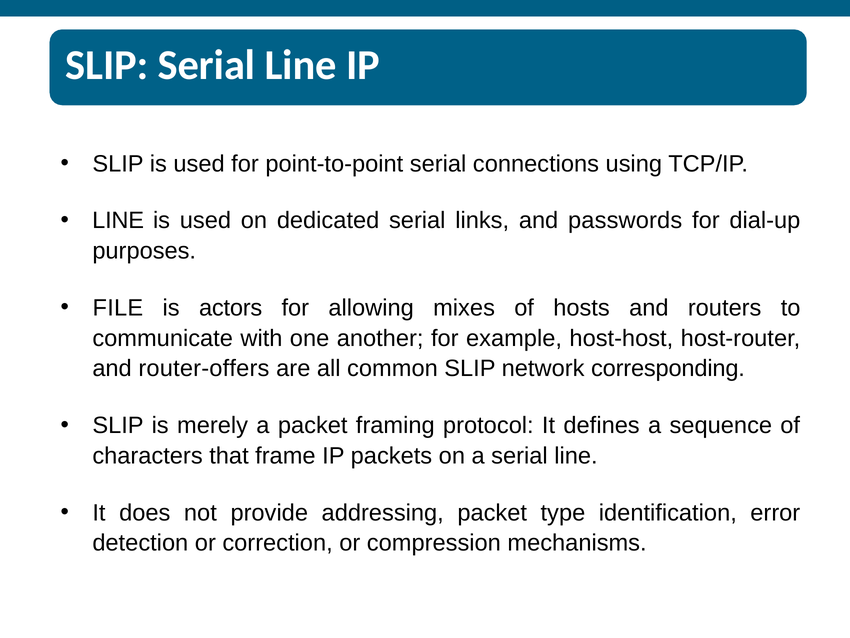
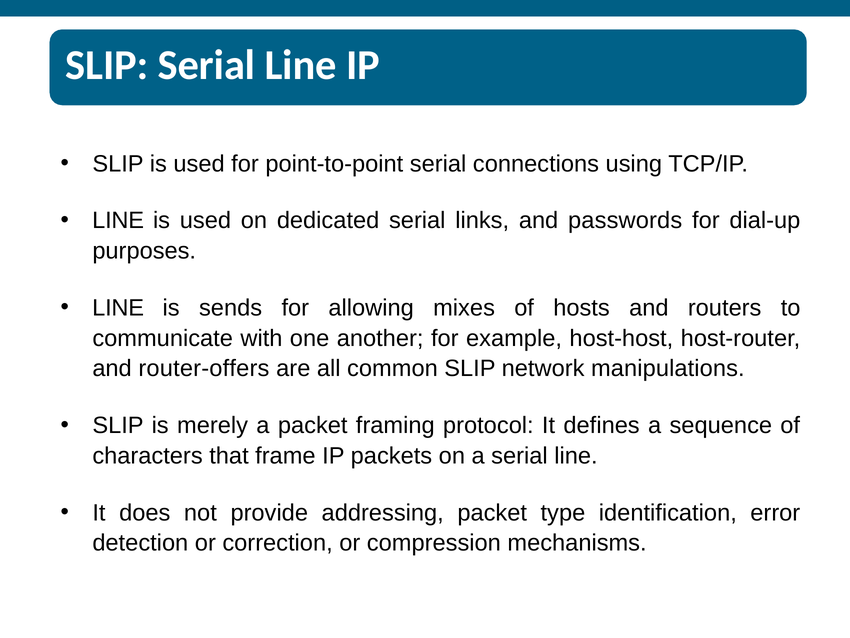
FILE at (118, 308): FILE -> LINE
actors: actors -> sends
corresponding: corresponding -> manipulations
